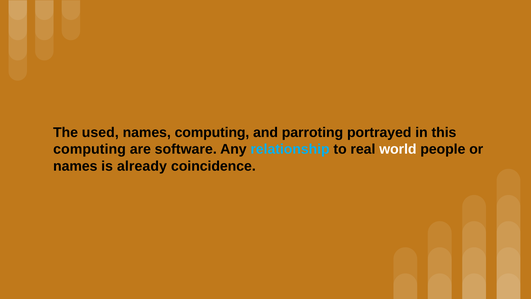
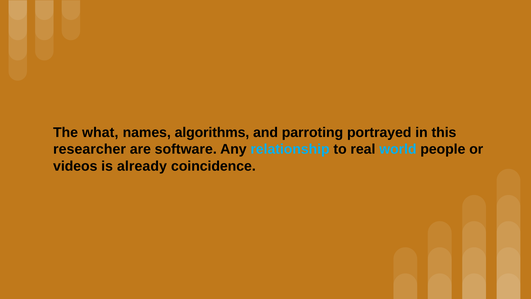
used: used -> what
names computing: computing -> algorithms
computing at (90, 149): computing -> researcher
world colour: white -> light blue
names at (75, 166): names -> videos
